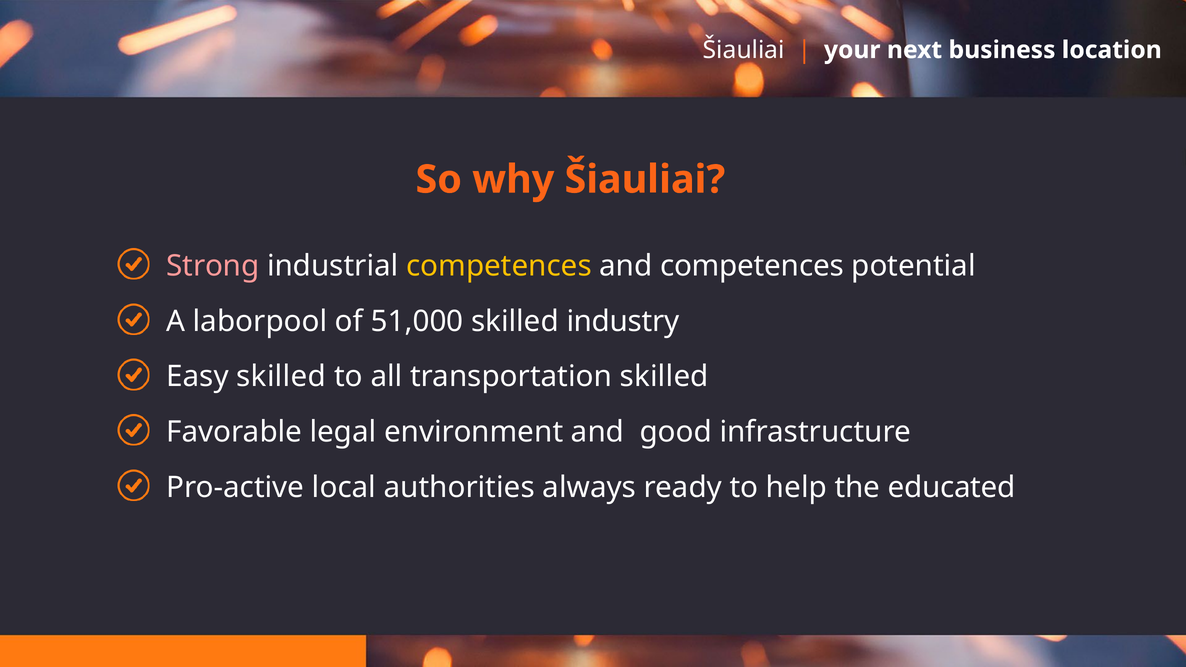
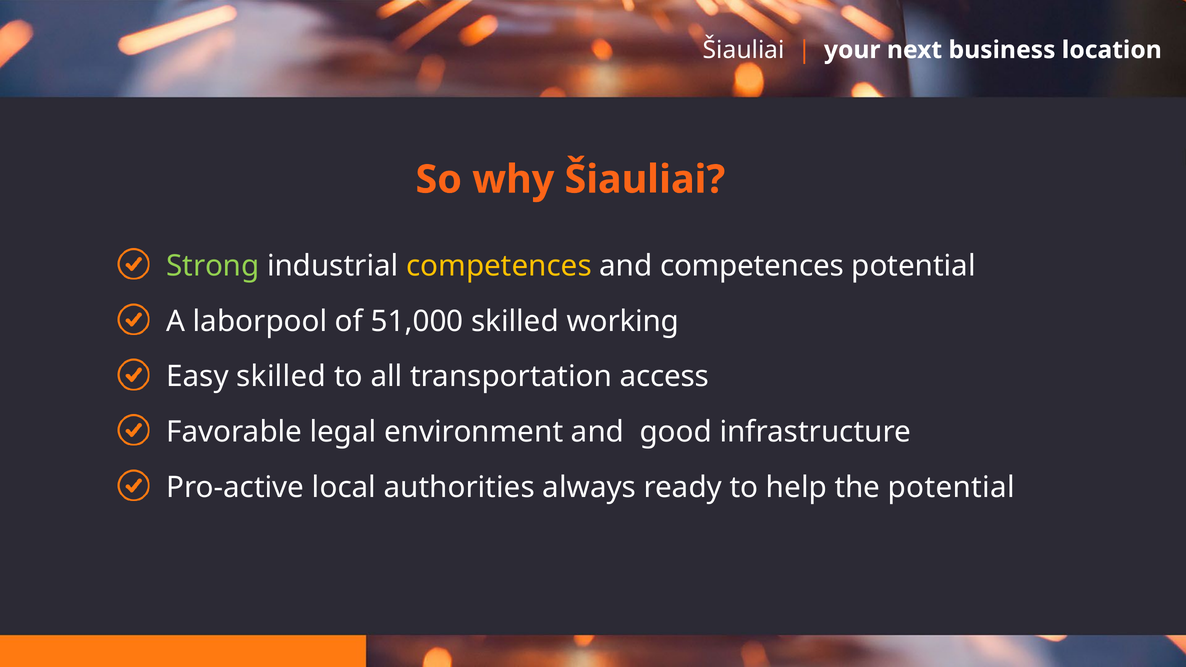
Strong colour: pink -> light green
industry: industry -> working
transportation skilled: skilled -> access
the educated: educated -> potential
